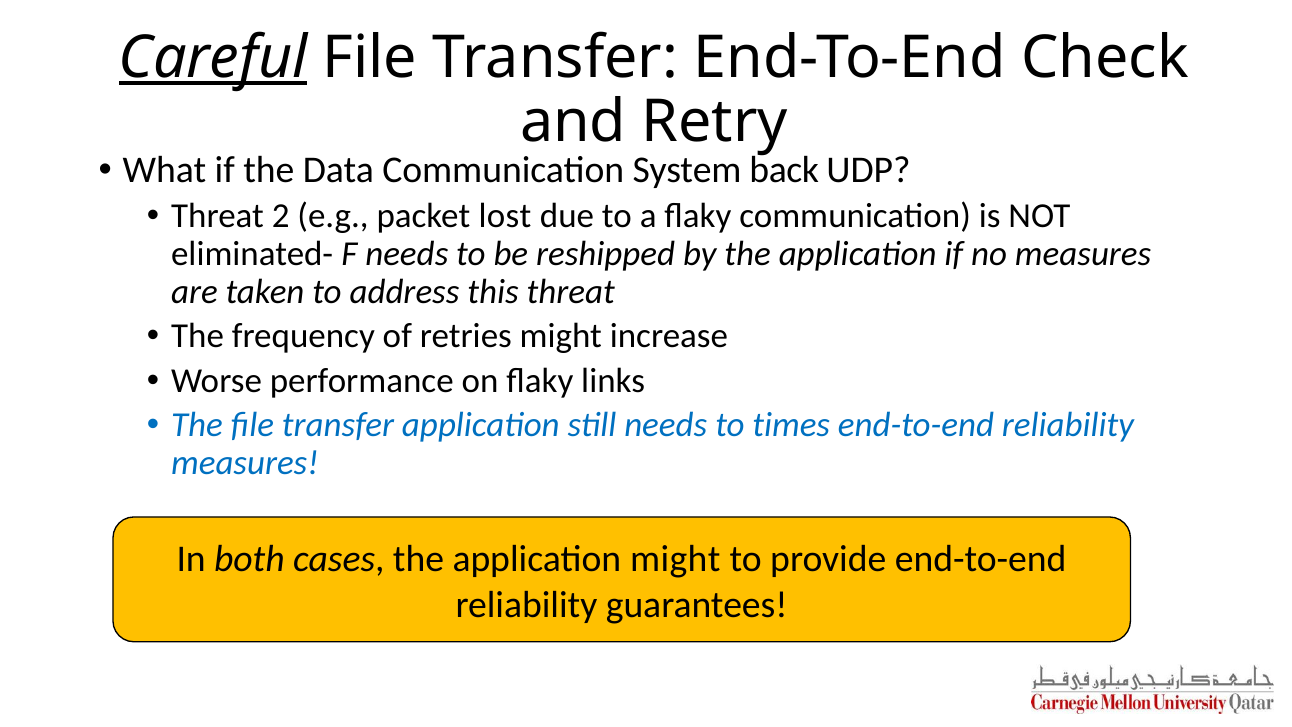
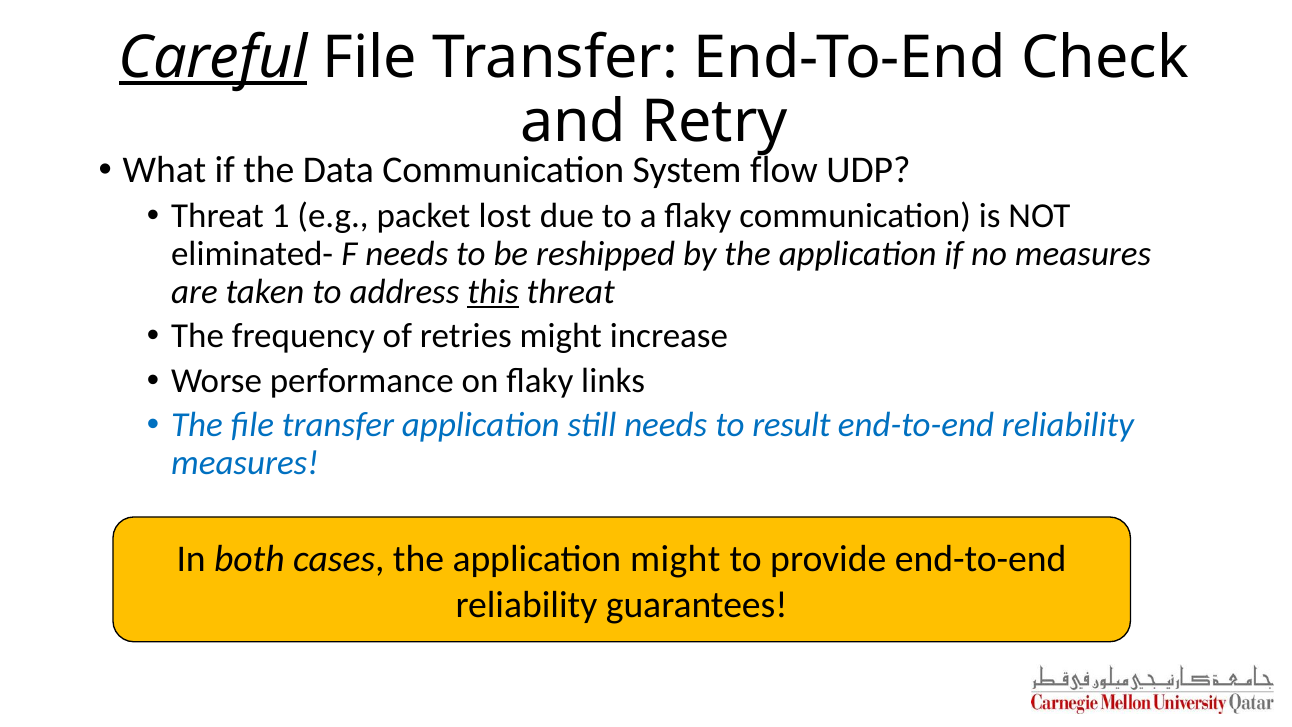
back: back -> flow
2: 2 -> 1
this underline: none -> present
times: times -> result
